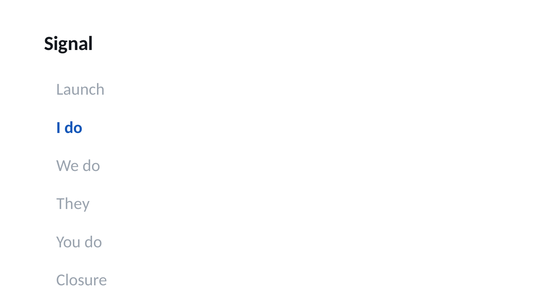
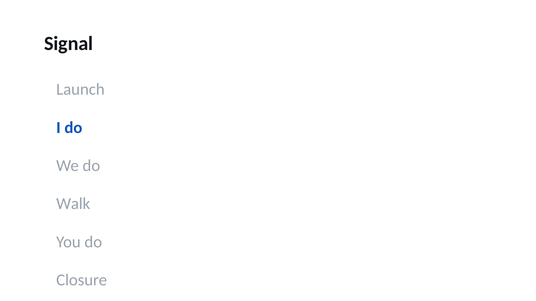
They: They -> Walk
